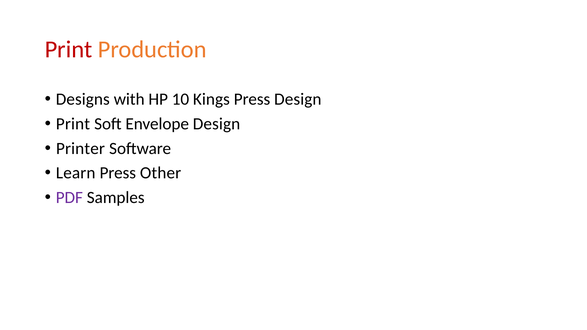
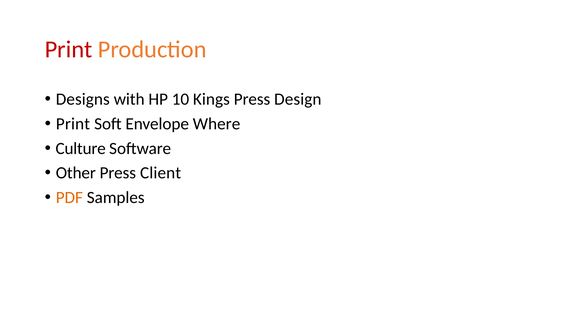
Envelope Design: Design -> Where
Printer: Printer -> Culture
Learn: Learn -> Other
Other: Other -> Client
PDF colour: purple -> orange
